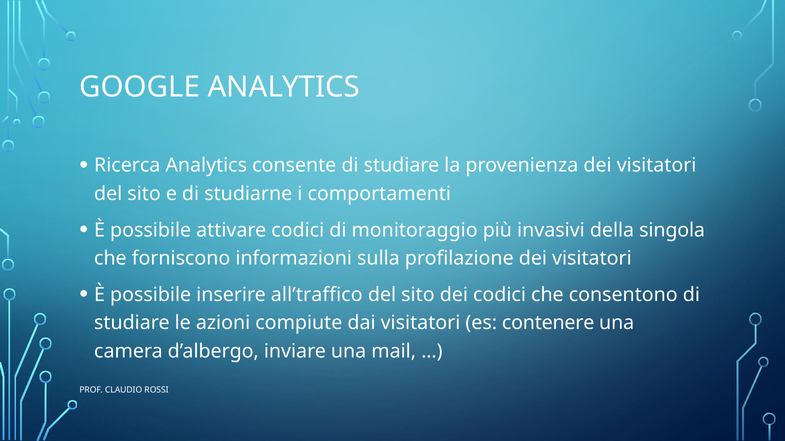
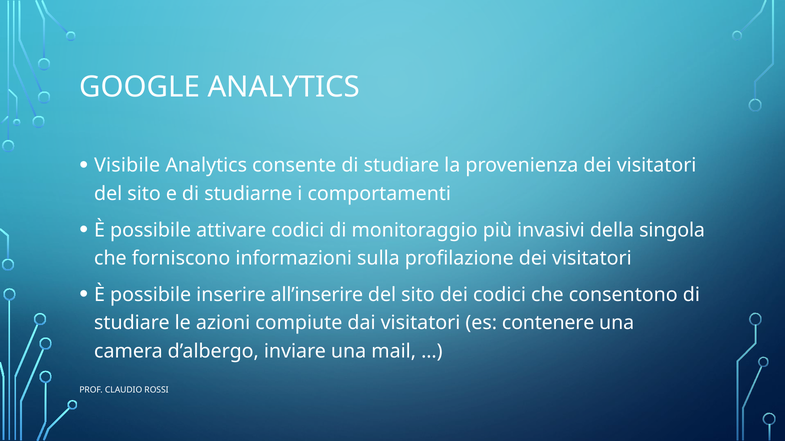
Ricerca: Ricerca -> Visibile
all’traffico: all’traffico -> all’inserire
